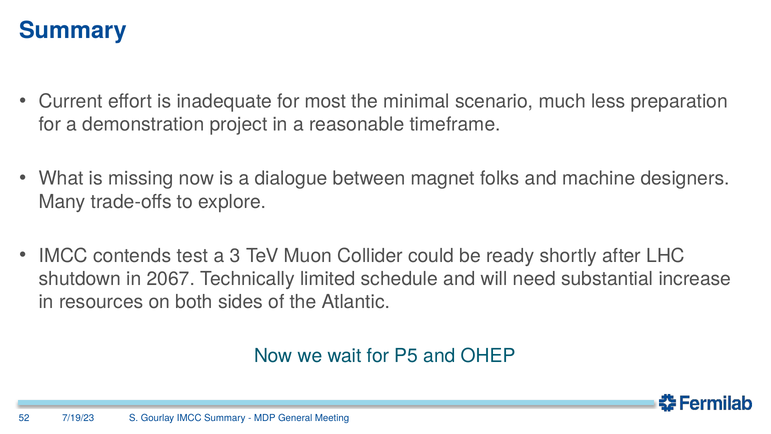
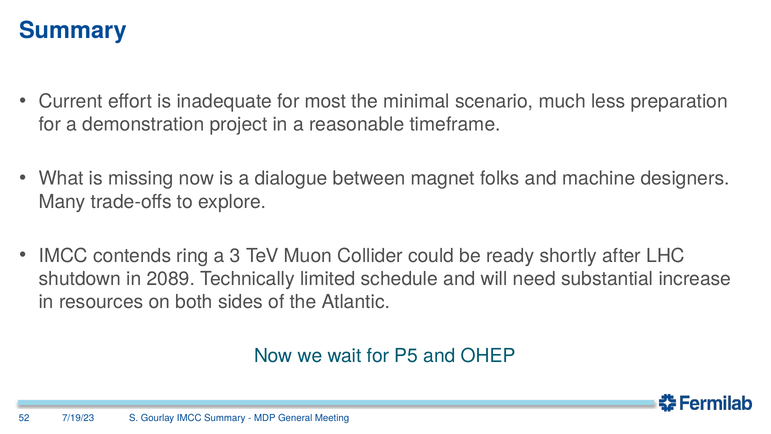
test: test -> ring
2067: 2067 -> 2089
